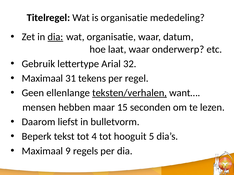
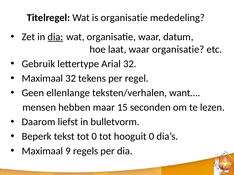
waar onderwerp: onderwerp -> organisatie
Maximaal 31: 31 -> 32
teksten/verhalen underline: present -> none
tot 4: 4 -> 0
hooguit 5: 5 -> 0
